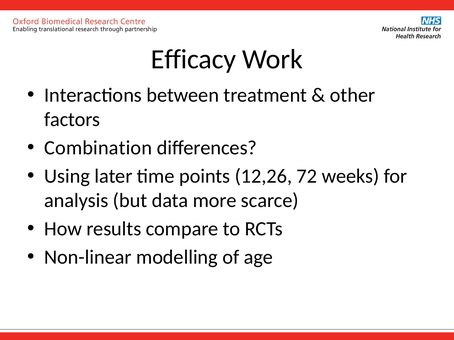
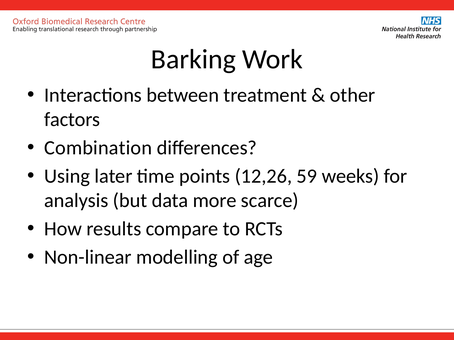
Efficacy: Efficacy -> Barking
72: 72 -> 59
